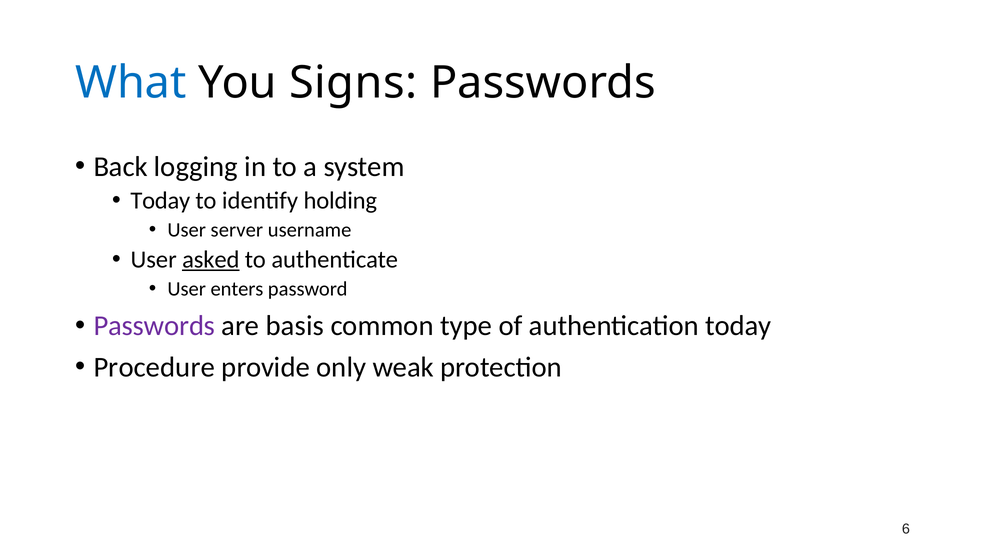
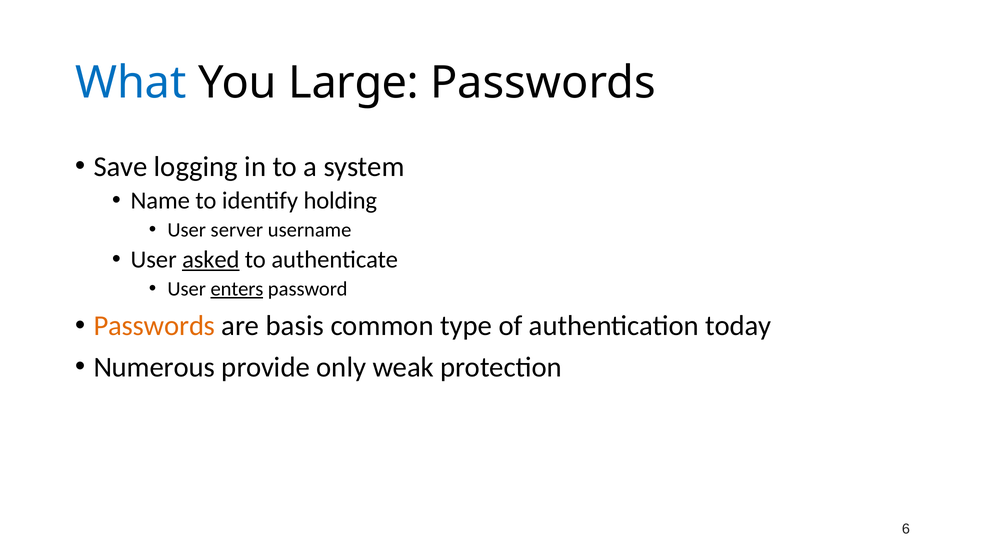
Signs: Signs -> Large
Back: Back -> Save
Today at (160, 200): Today -> Name
enters underline: none -> present
Passwords at (154, 326) colour: purple -> orange
Procedure: Procedure -> Numerous
